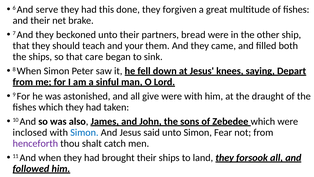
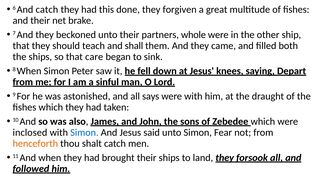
And serve: serve -> catch
bread: bread -> whole
your: your -> shall
give: give -> says
henceforth colour: purple -> orange
